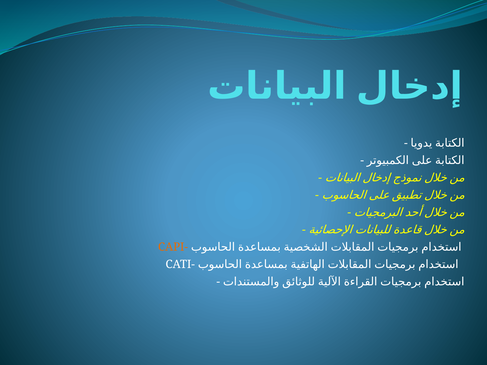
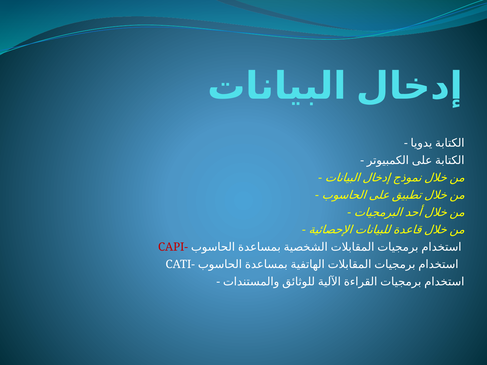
CAPI- colour: orange -> red
